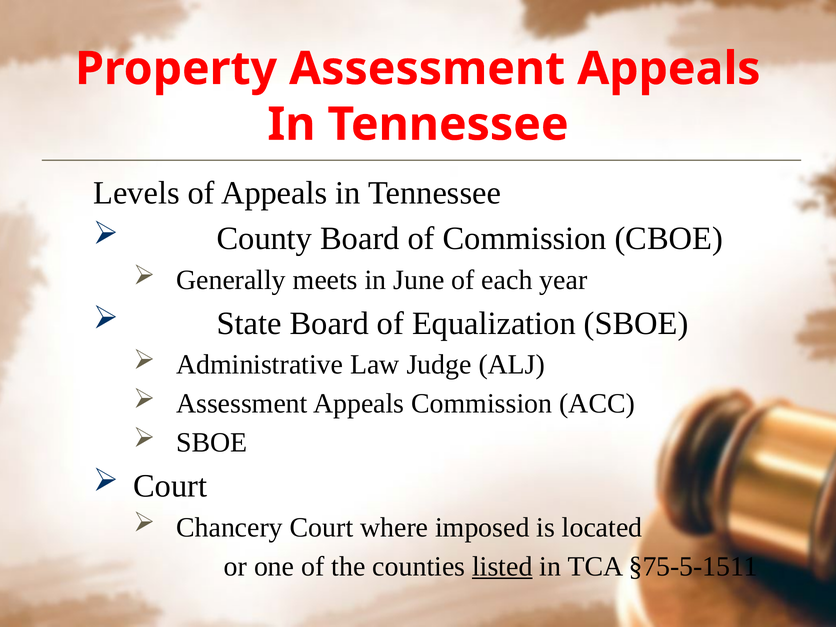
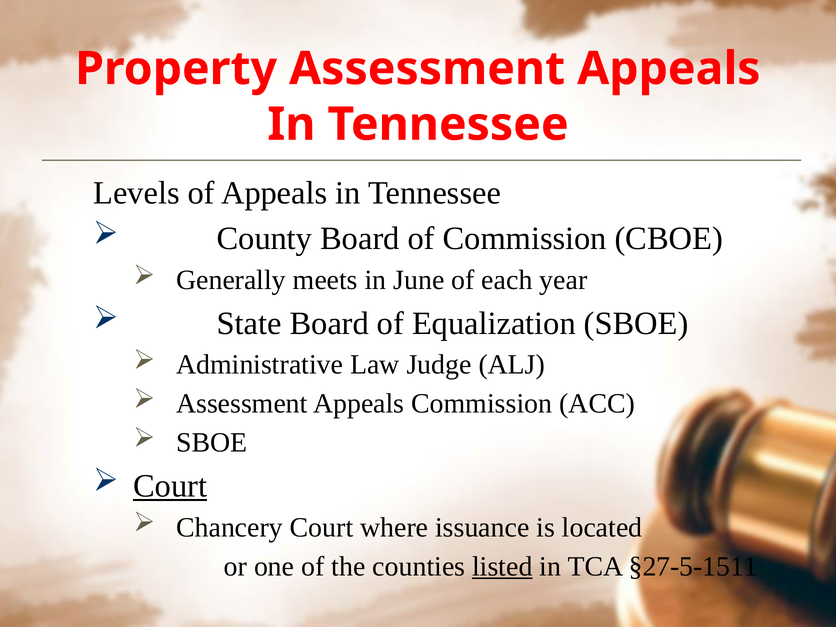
Court at (170, 486) underline: none -> present
imposed: imposed -> issuance
§75-5-1511: §75-5-1511 -> §27-5-1511
